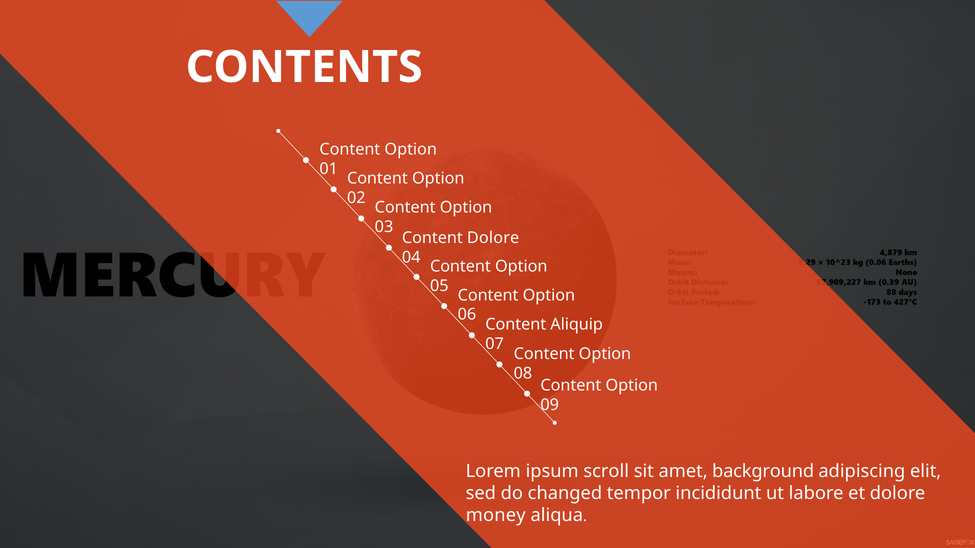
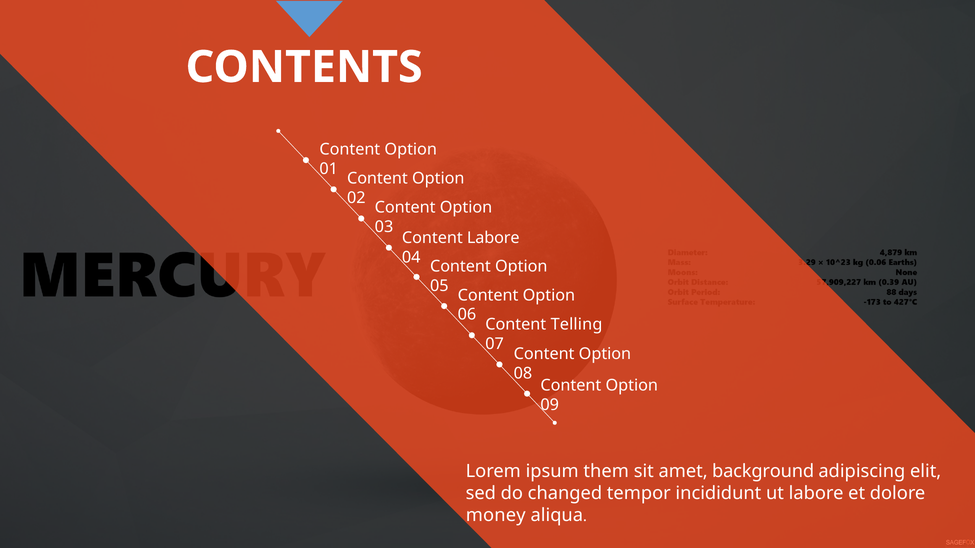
Content Dolore: Dolore -> Labore
Aliquip: Aliquip -> Telling
scroll: scroll -> them
